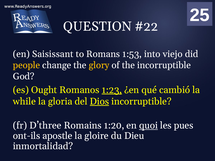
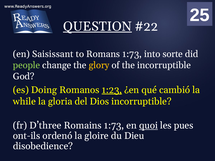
QUESTION underline: none -> present
Romans 1:53: 1:53 -> 1:73
viejo: viejo -> sorte
people colour: yellow -> light green
Ought: Ought -> Doing
Dios underline: present -> none
Romains 1:20: 1:20 -> 1:73
apostle: apostle -> ordenó
inmortalidad: inmortalidad -> disobedience
